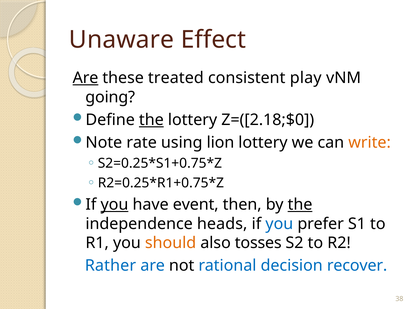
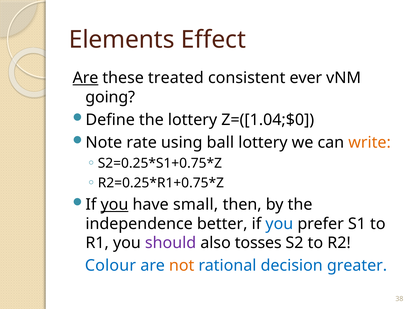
Unaware: Unaware -> Elements
play: play -> ever
the at (151, 120) underline: present -> none
Z=([2.18;$0: Z=([2.18;$0 -> Z=([1.04;$0
lion: lion -> ball
event: event -> small
the at (300, 205) underline: present -> none
heads: heads -> better
should colour: orange -> purple
Rather: Rather -> Colour
not colour: black -> orange
recover: recover -> greater
